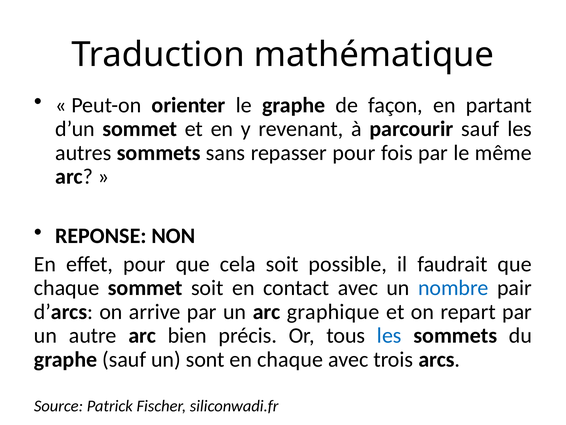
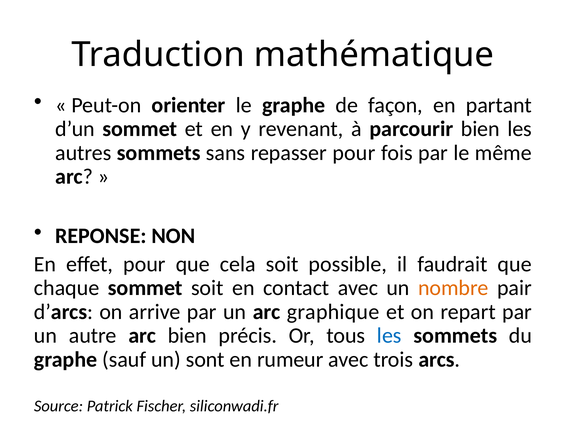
parcourir sauf: sauf -> bien
nombre colour: blue -> orange
en chaque: chaque -> rumeur
